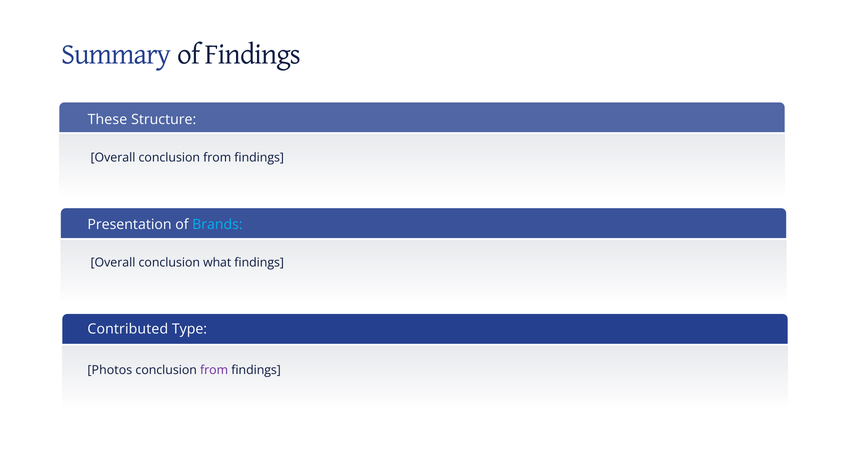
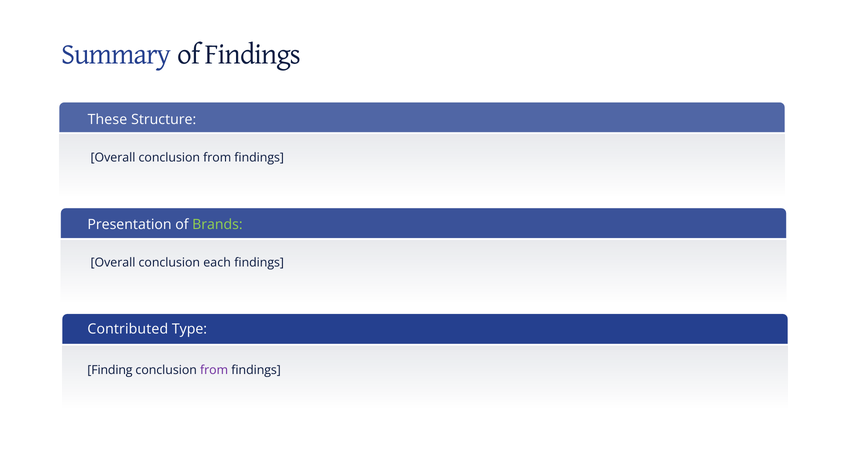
Brands colour: light blue -> light green
what: what -> each
Photos: Photos -> Finding
